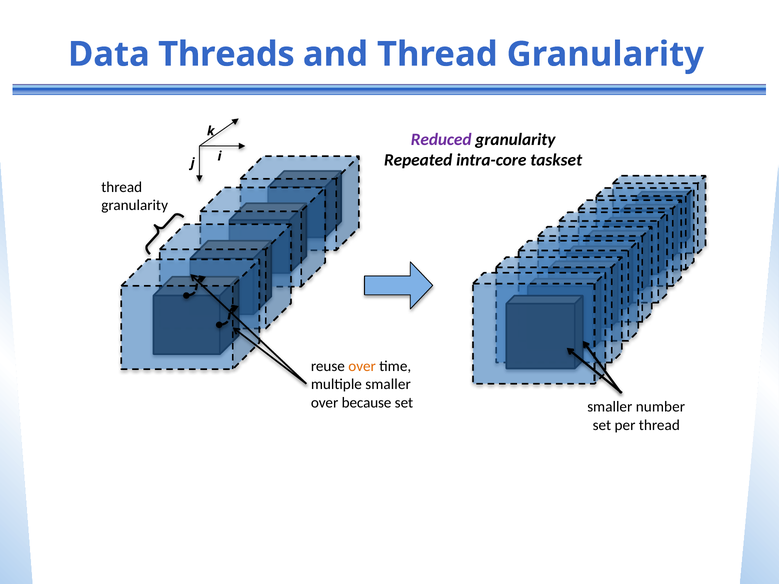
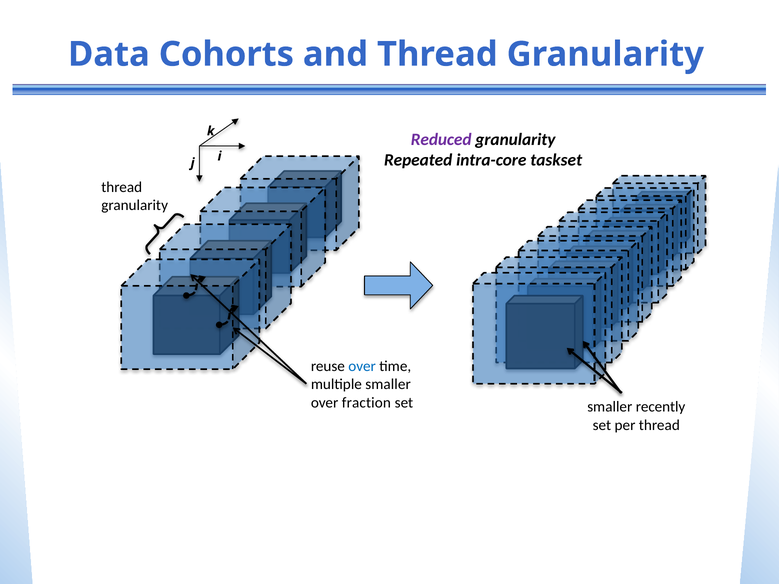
Threads: Threads -> Cohorts
over at (362, 366) colour: orange -> blue
because: because -> fraction
number: number -> recently
